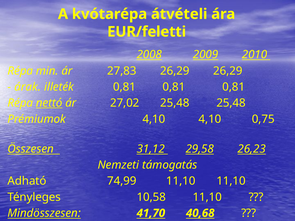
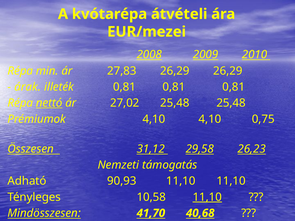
EUR/feletti: EUR/feletti -> EUR/mezei
74,99: 74,99 -> 90,93
11,10 at (207, 197) underline: none -> present
